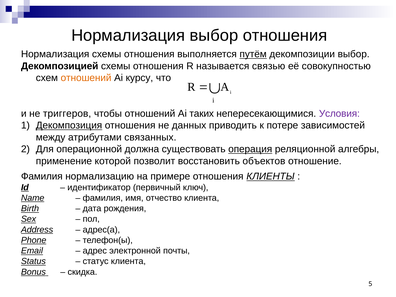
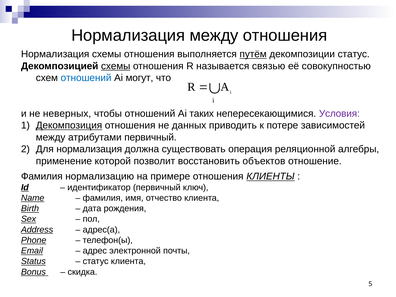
Нормализация выбор: выбор -> между
декомпозиции выбор: выбор -> статус
схемы at (116, 66) underline: none -> present
отношений at (86, 78) colour: orange -> blue
курсу: курсу -> могут
триггеров: триггеров -> неверных
атрибутами связанных: связанных -> первичный
Для операционной: операционной -> нормализация
операция underline: present -> none
